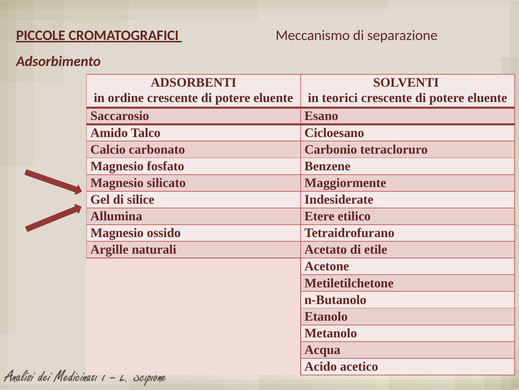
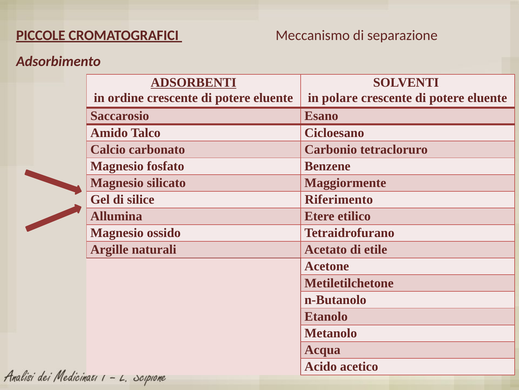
ADSORBENTI underline: none -> present
teorici: teorici -> polare
Indesiderate: Indesiderate -> Riferimento
